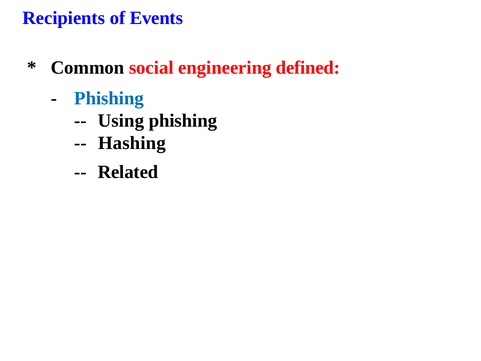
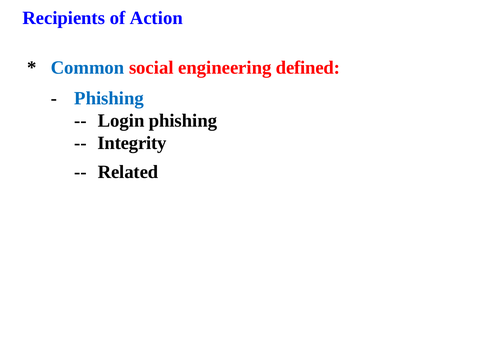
Events: Events -> Action
Common colour: black -> blue
Using: Using -> Login
Hashing: Hashing -> Integrity
